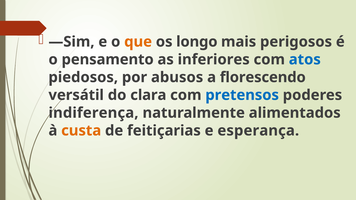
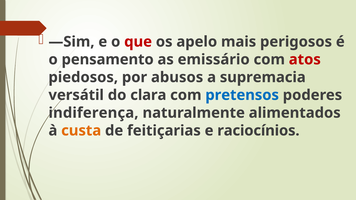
que colour: orange -> red
longo: longo -> apelo
inferiores: inferiores -> emissário
atos colour: blue -> red
florescendo: florescendo -> supremacia
esperança: esperança -> raciocínios
